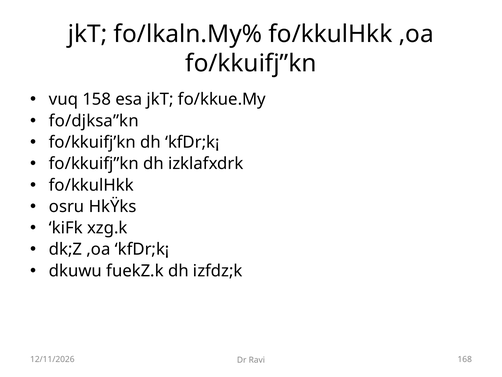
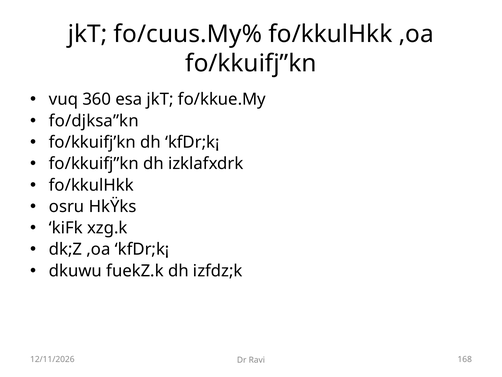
fo/lkaln.My%: fo/lkaln.My% -> fo/cuus.My%
158: 158 -> 360
